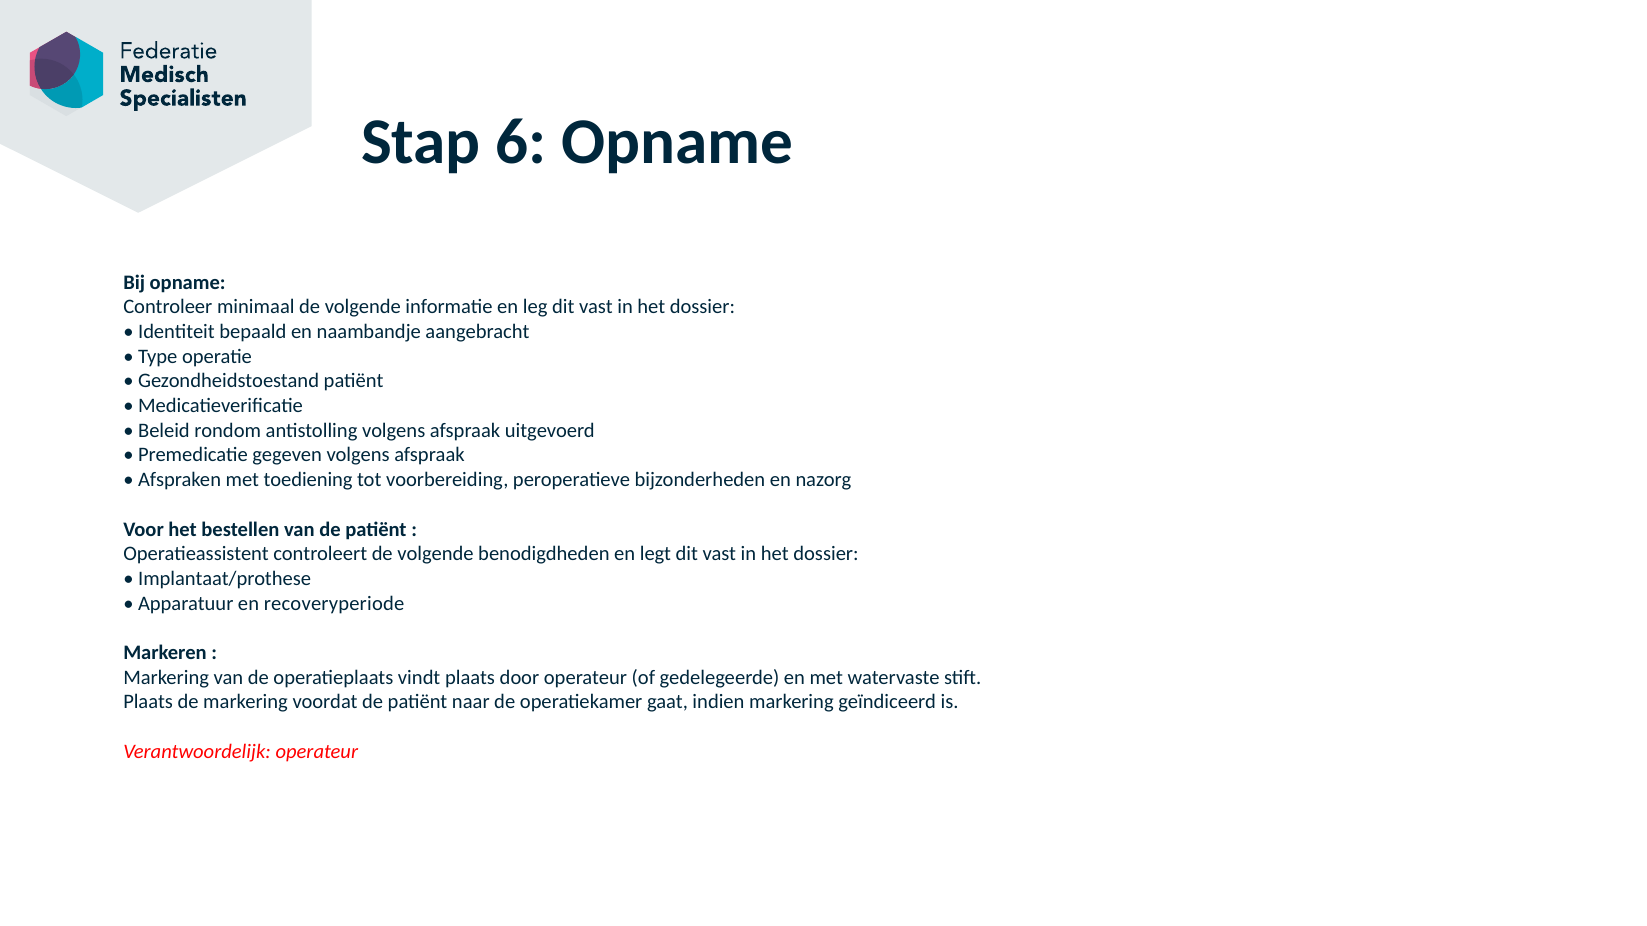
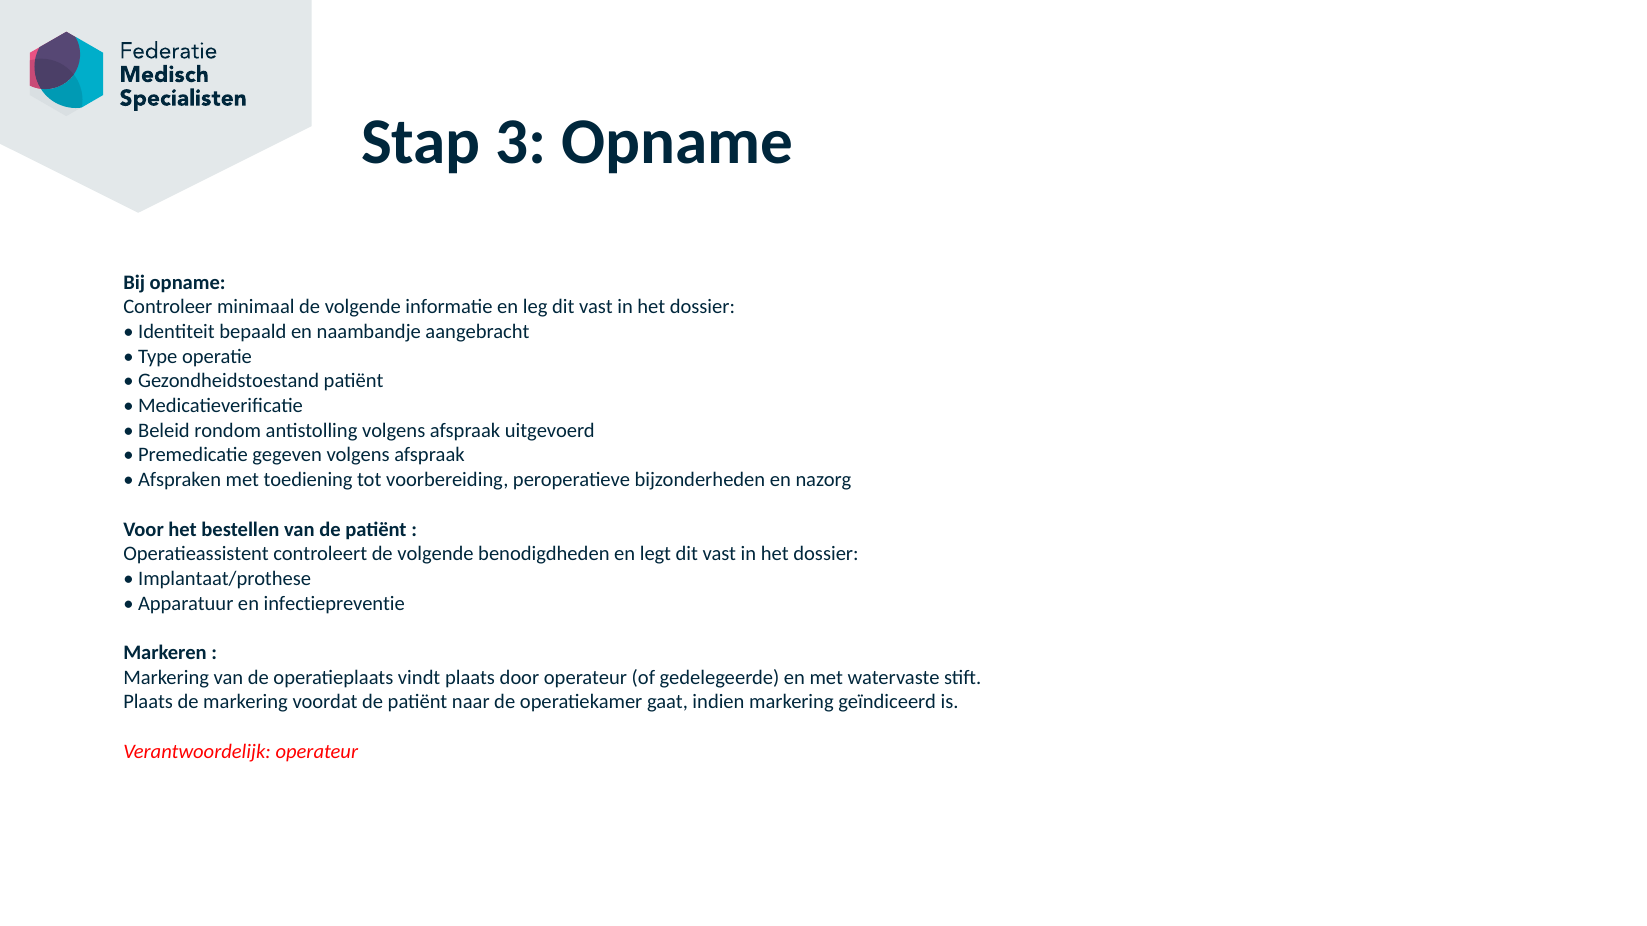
6: 6 -> 3
recoveryperiode: recoveryperiode -> infectiepreventie
